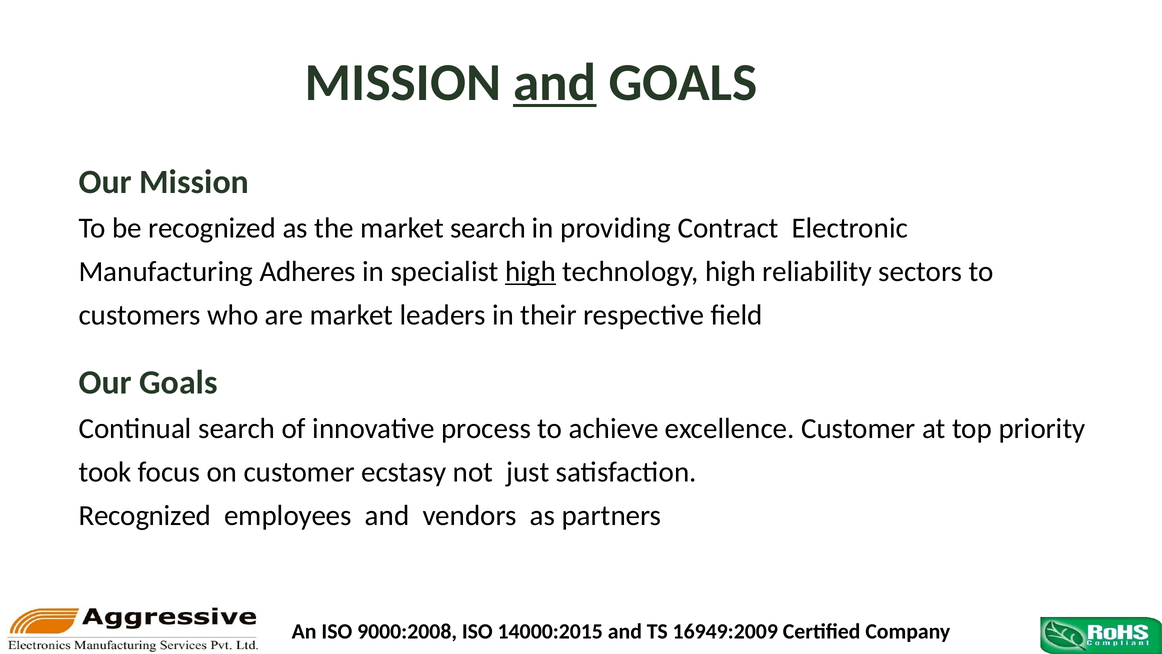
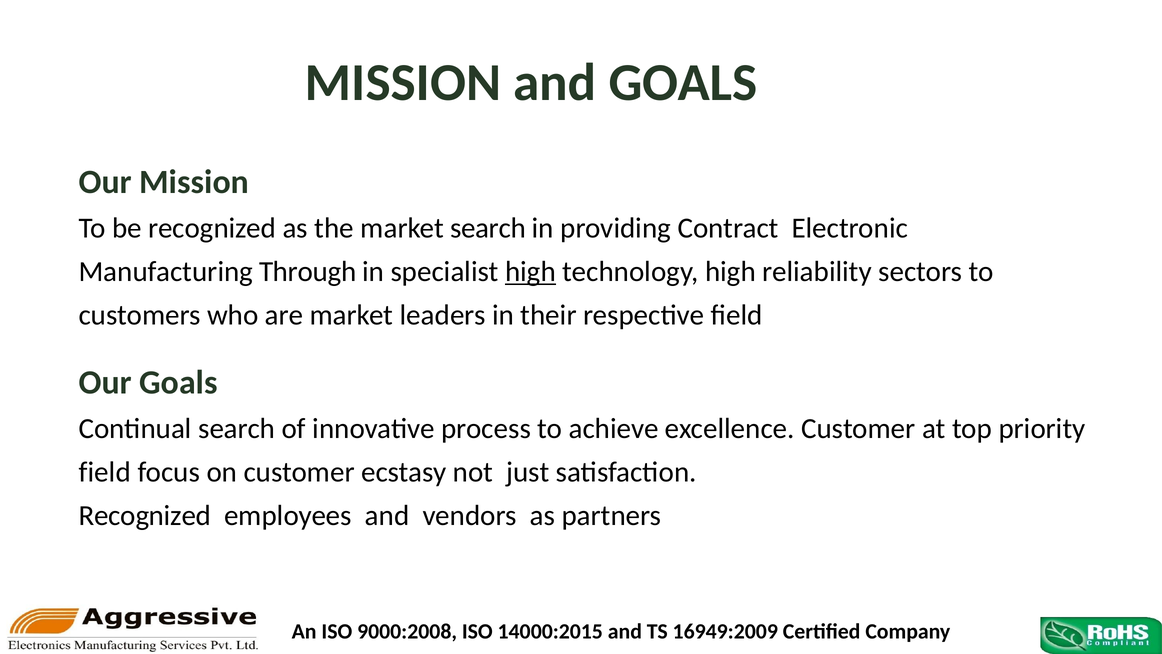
and at (555, 83) underline: present -> none
Adheres: Adheres -> Through
took at (105, 472): took -> field
